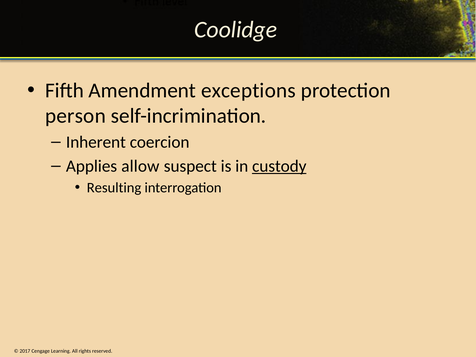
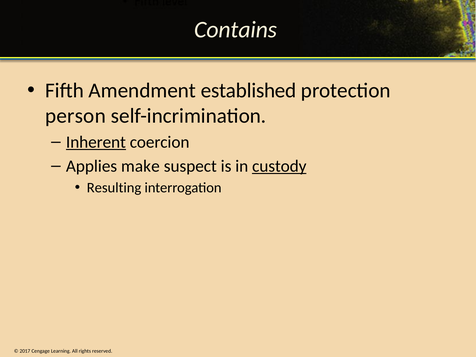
Coolidge: Coolidge -> Contains
exceptions: exceptions -> established
Inherent underline: none -> present
allow: allow -> make
